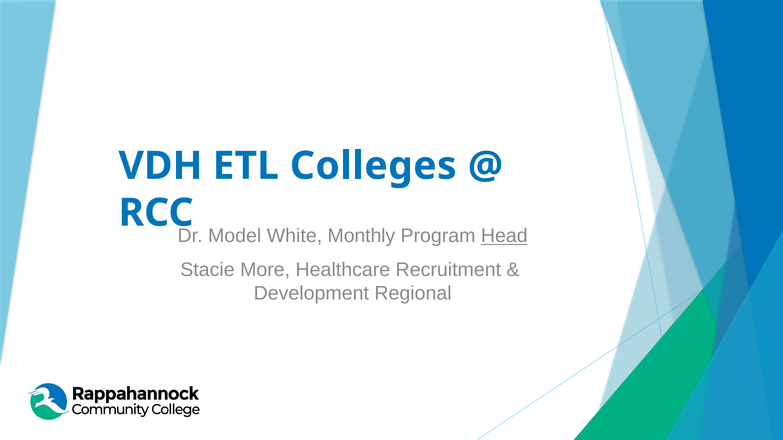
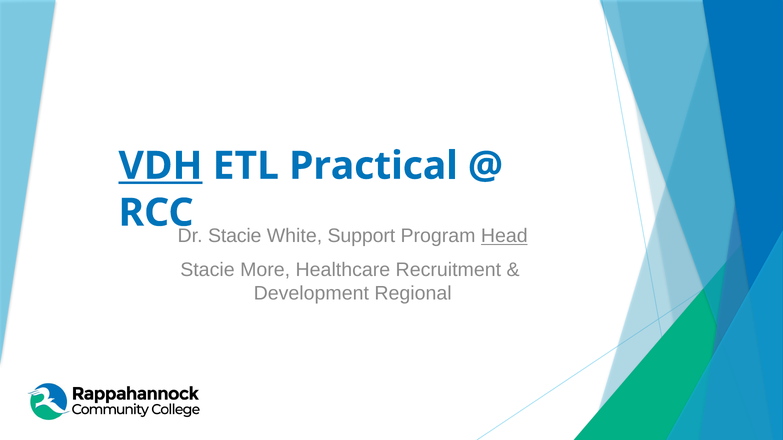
VDH underline: none -> present
Colleges: Colleges -> Practical
Model at (235, 236): Model -> Stacie
Monthly: Monthly -> Support
